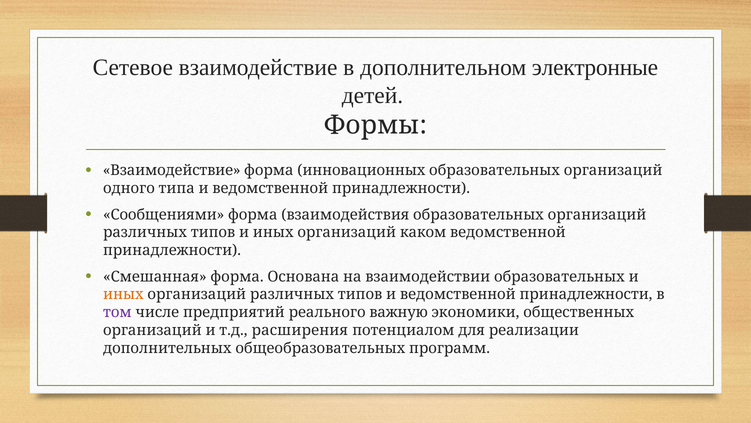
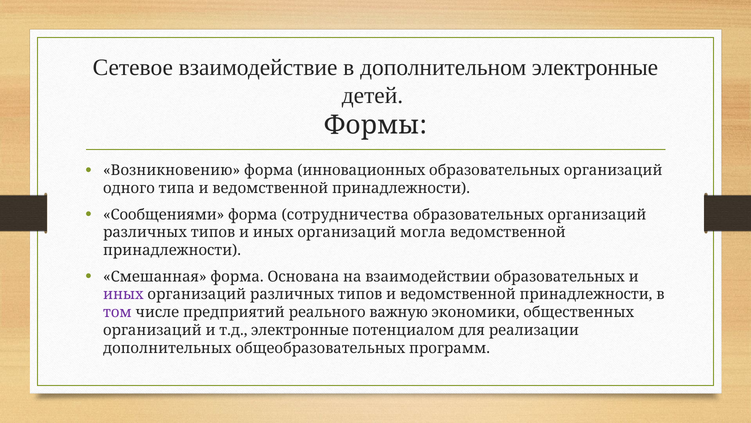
Взаимодействие at (172, 170): Взаимодействие -> Возникновению
взаимодействия: взаимодействия -> сотрудничества
каком: каком -> могла
иных at (123, 294) colour: orange -> purple
т.д расширения: расширения -> электронные
